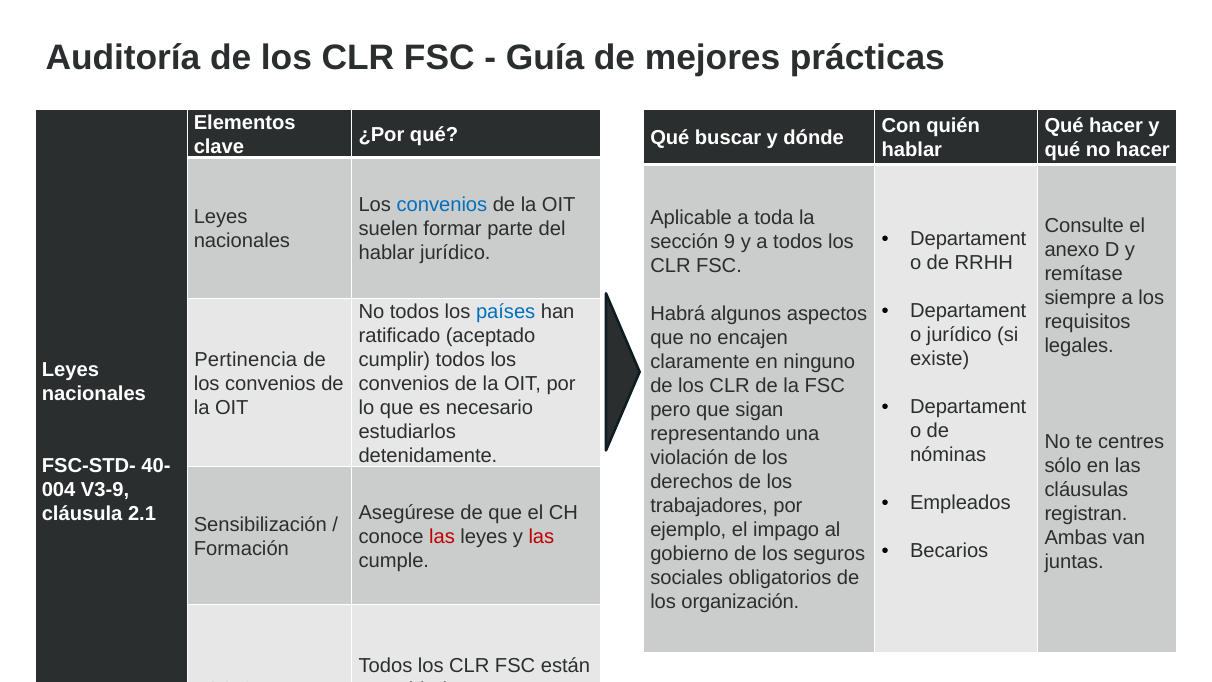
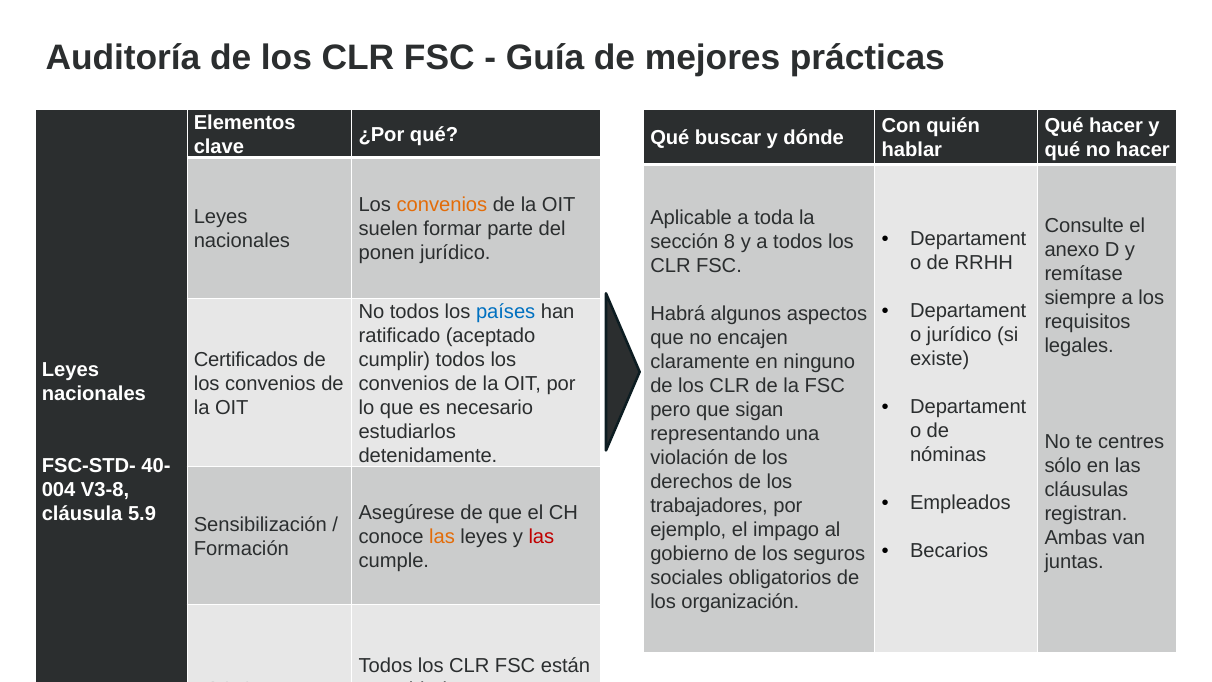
convenios at (442, 205) colour: blue -> orange
9: 9 -> 8
hablar at (387, 253): hablar -> ponen
Pertinencia: Pertinencia -> Certificados
V3-9: V3-9 -> V3-8
2.1: 2.1 -> 5.9
las at (442, 536) colour: red -> orange
